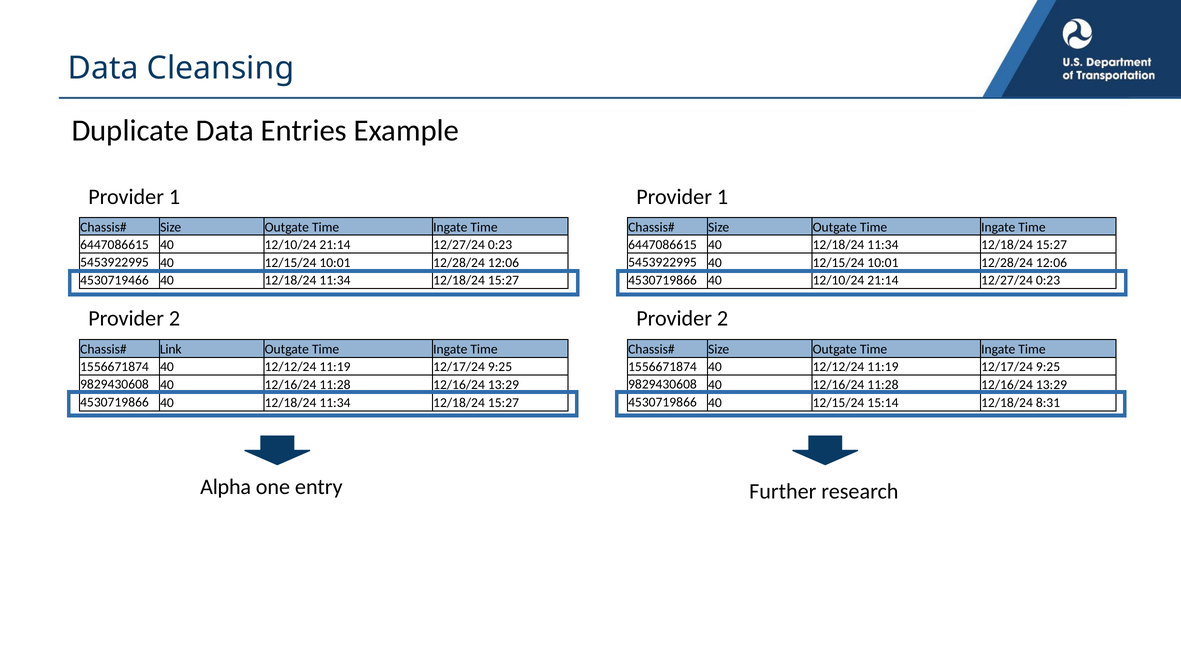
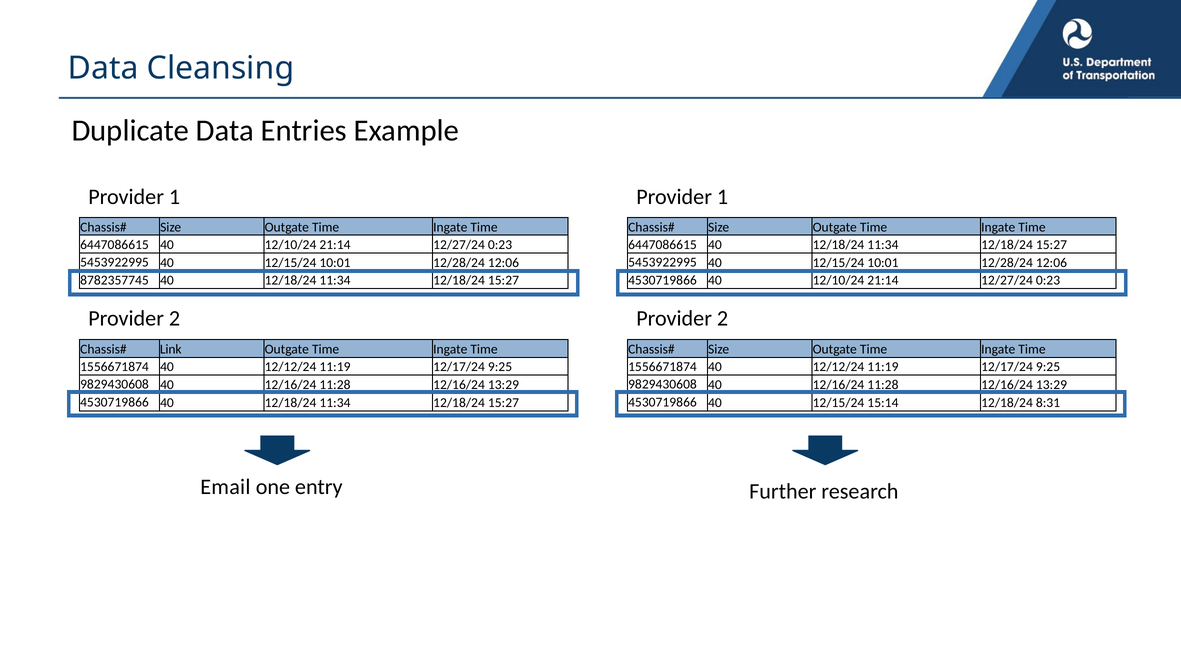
4530719466: 4530719466 -> 8782357745
Alpha: Alpha -> Email
